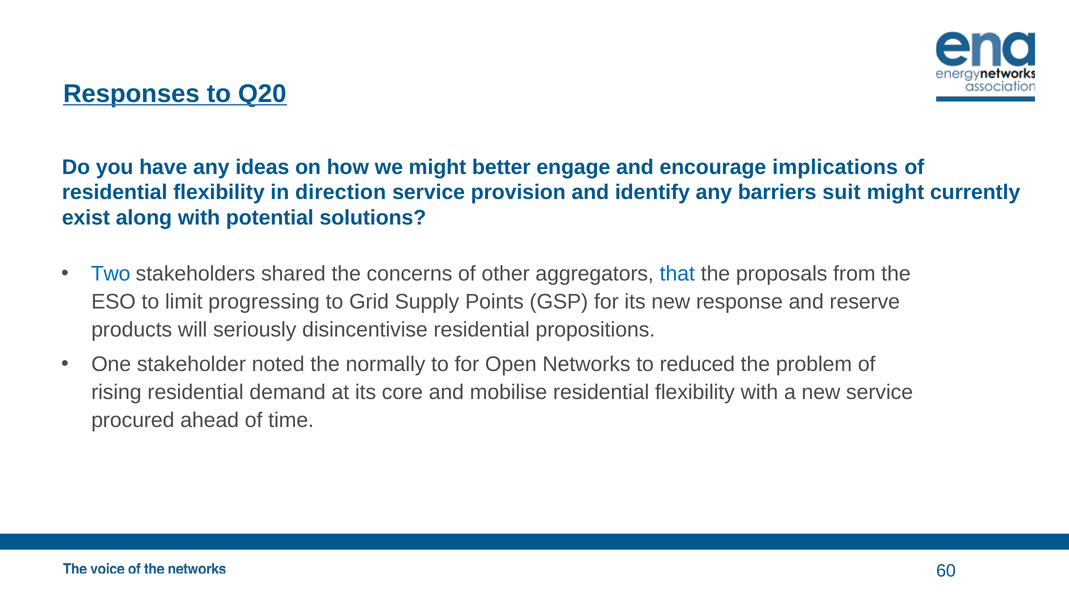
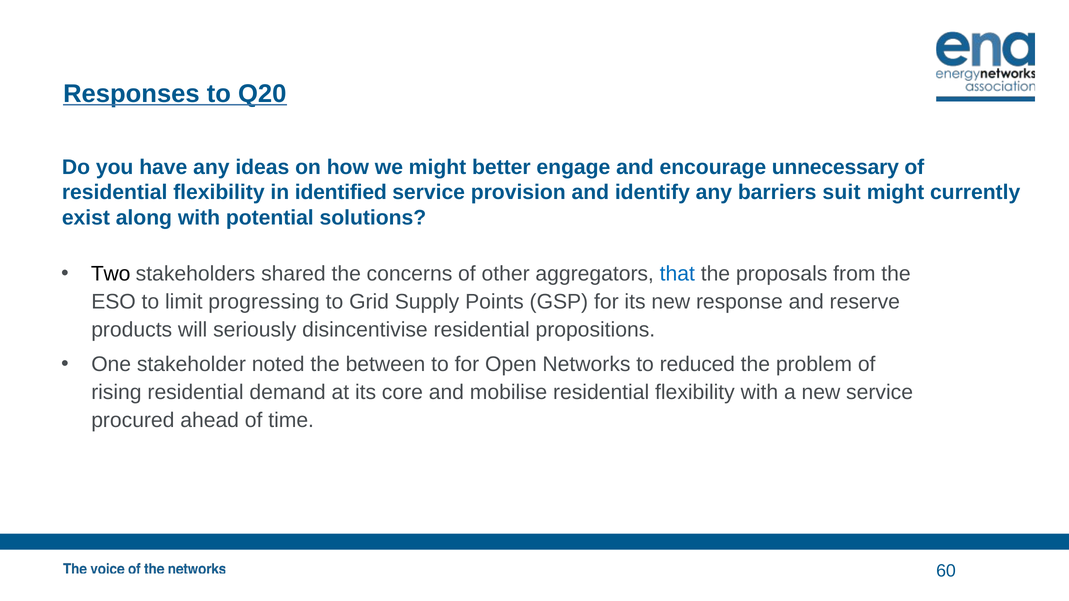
implications: implications -> unnecessary
direction: direction -> identified
Two colour: blue -> black
normally: normally -> between
